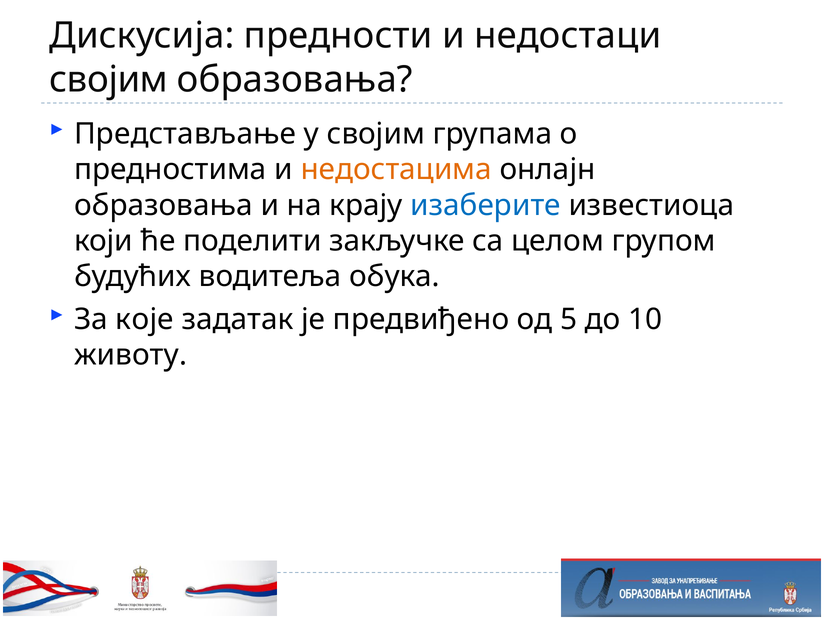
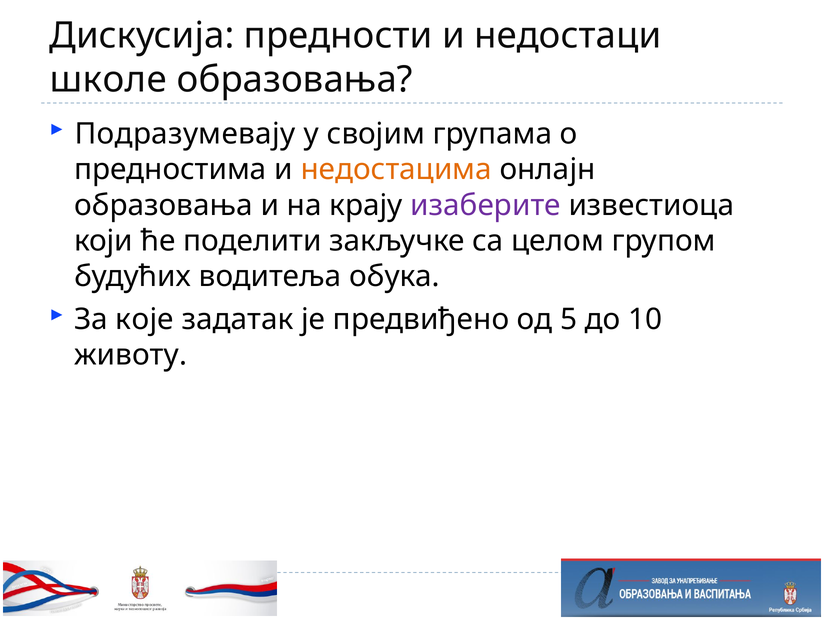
својим at (109, 79): својим -> школе
Представљање: Представљање -> Подразумевају
изаберите colour: blue -> purple
